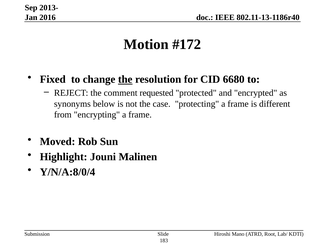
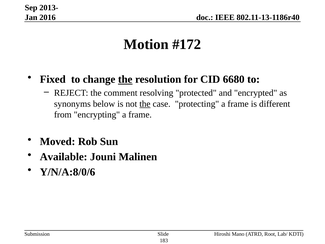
requested: requested -> resolving
the at (145, 104) underline: none -> present
Highlight: Highlight -> Available
Y/N/A:8/0/4: Y/N/A:8/0/4 -> Y/N/A:8/0/6
